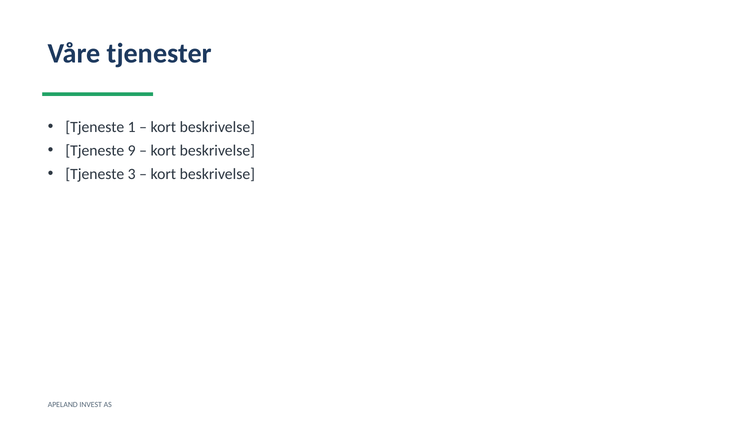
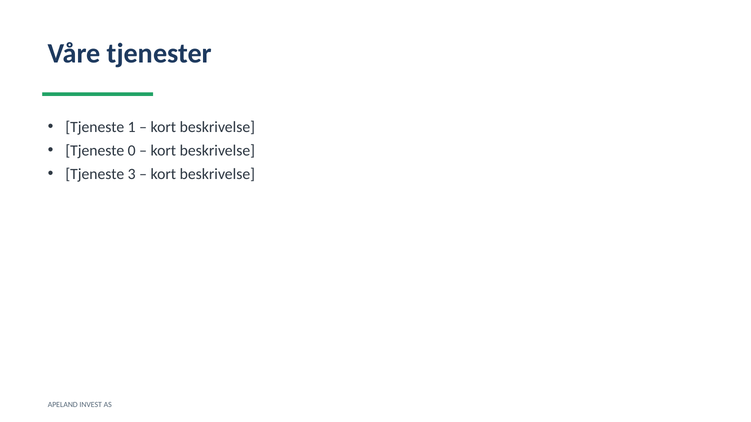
9: 9 -> 0
